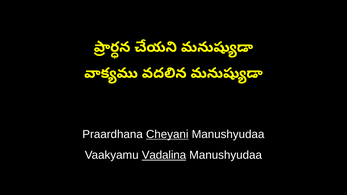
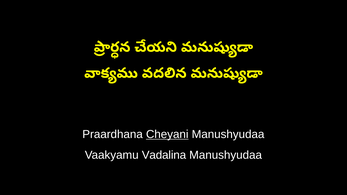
Vadalina underline: present -> none
